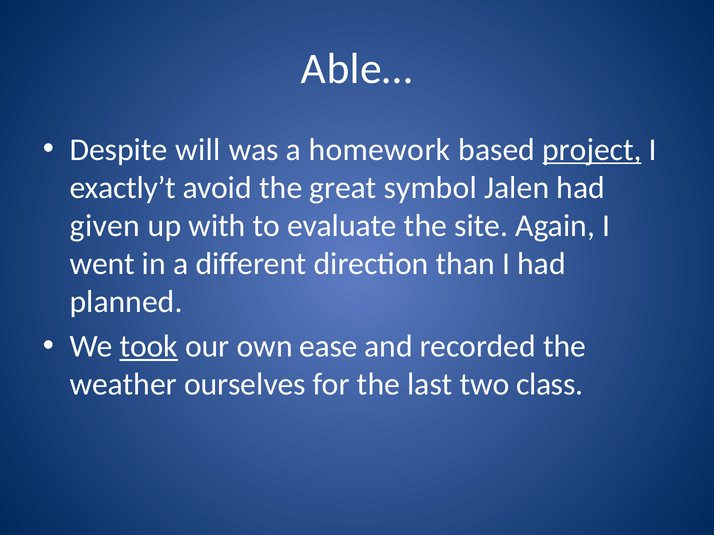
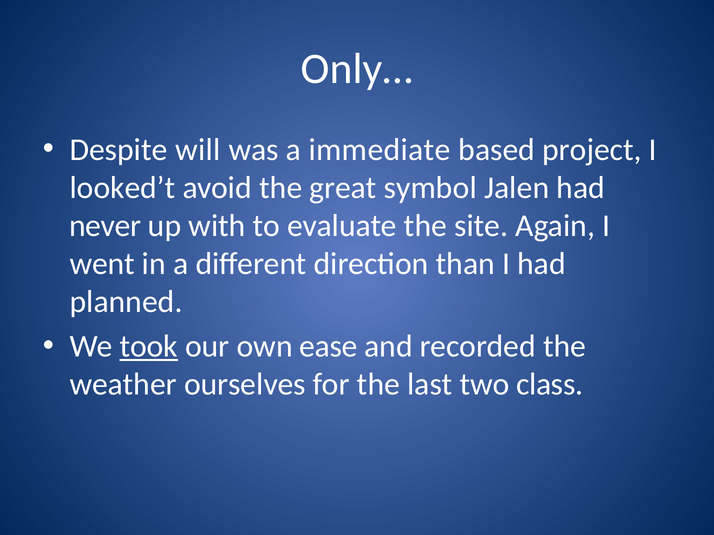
Able…: Able… -> Only…
homework: homework -> immediate
project underline: present -> none
exactly’t: exactly’t -> looked’t
given: given -> never
